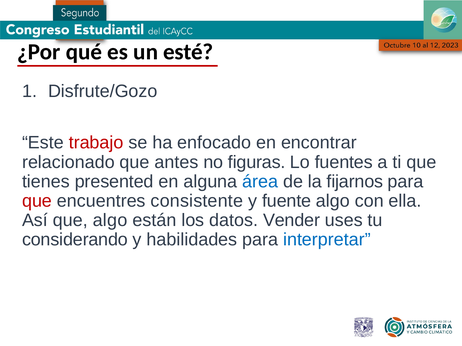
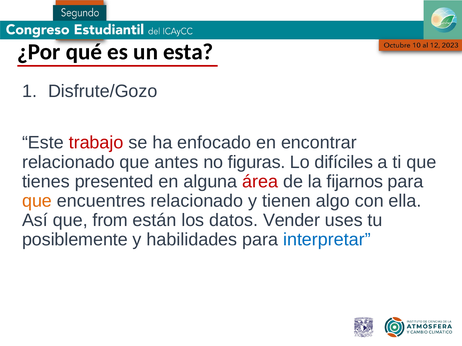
esté: esté -> esta
fuentes: fuentes -> difíciles
área colour: blue -> red
que at (37, 201) colour: red -> orange
encuentres consistente: consistente -> relacionado
fuente: fuente -> tienen
que algo: algo -> from
considerando: considerando -> posiblemente
